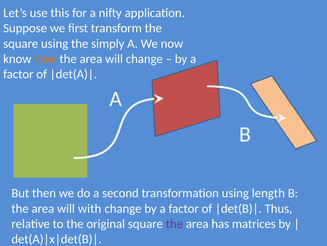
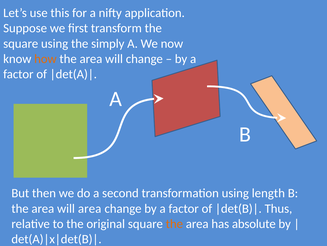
will with: with -> area
the at (174, 223) colour: purple -> orange
matrices: matrices -> absolute
